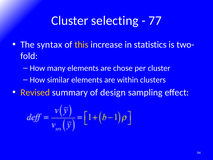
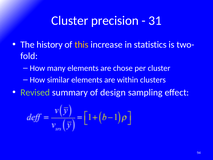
selecting: selecting -> precision
77: 77 -> 31
syntax: syntax -> history
Revised colour: yellow -> light green
